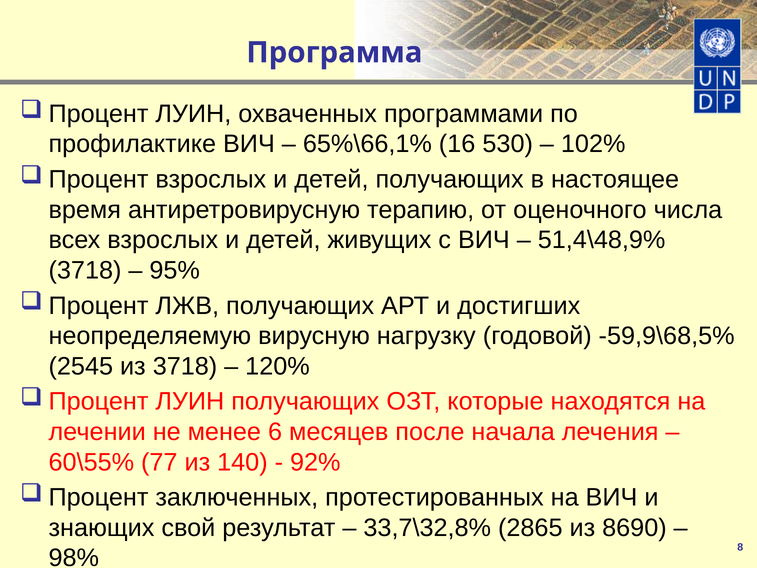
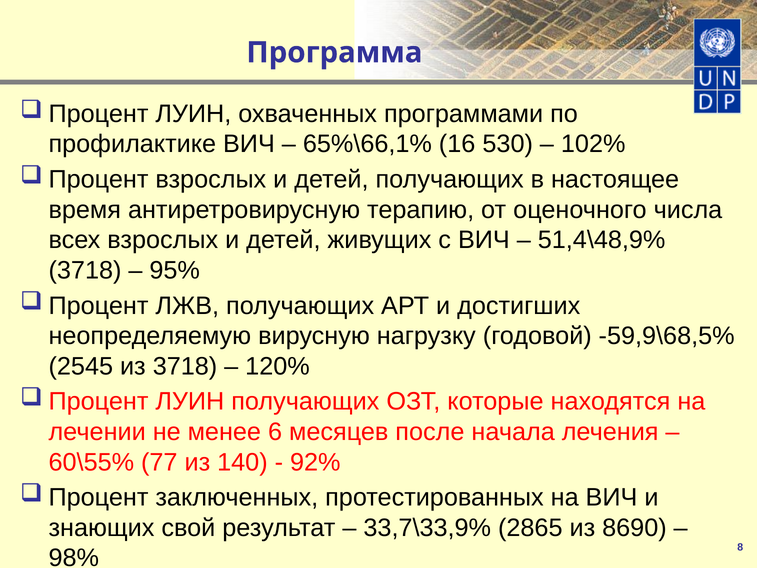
33,7\32,8%: 33,7\32,8% -> 33,7\33,9%
